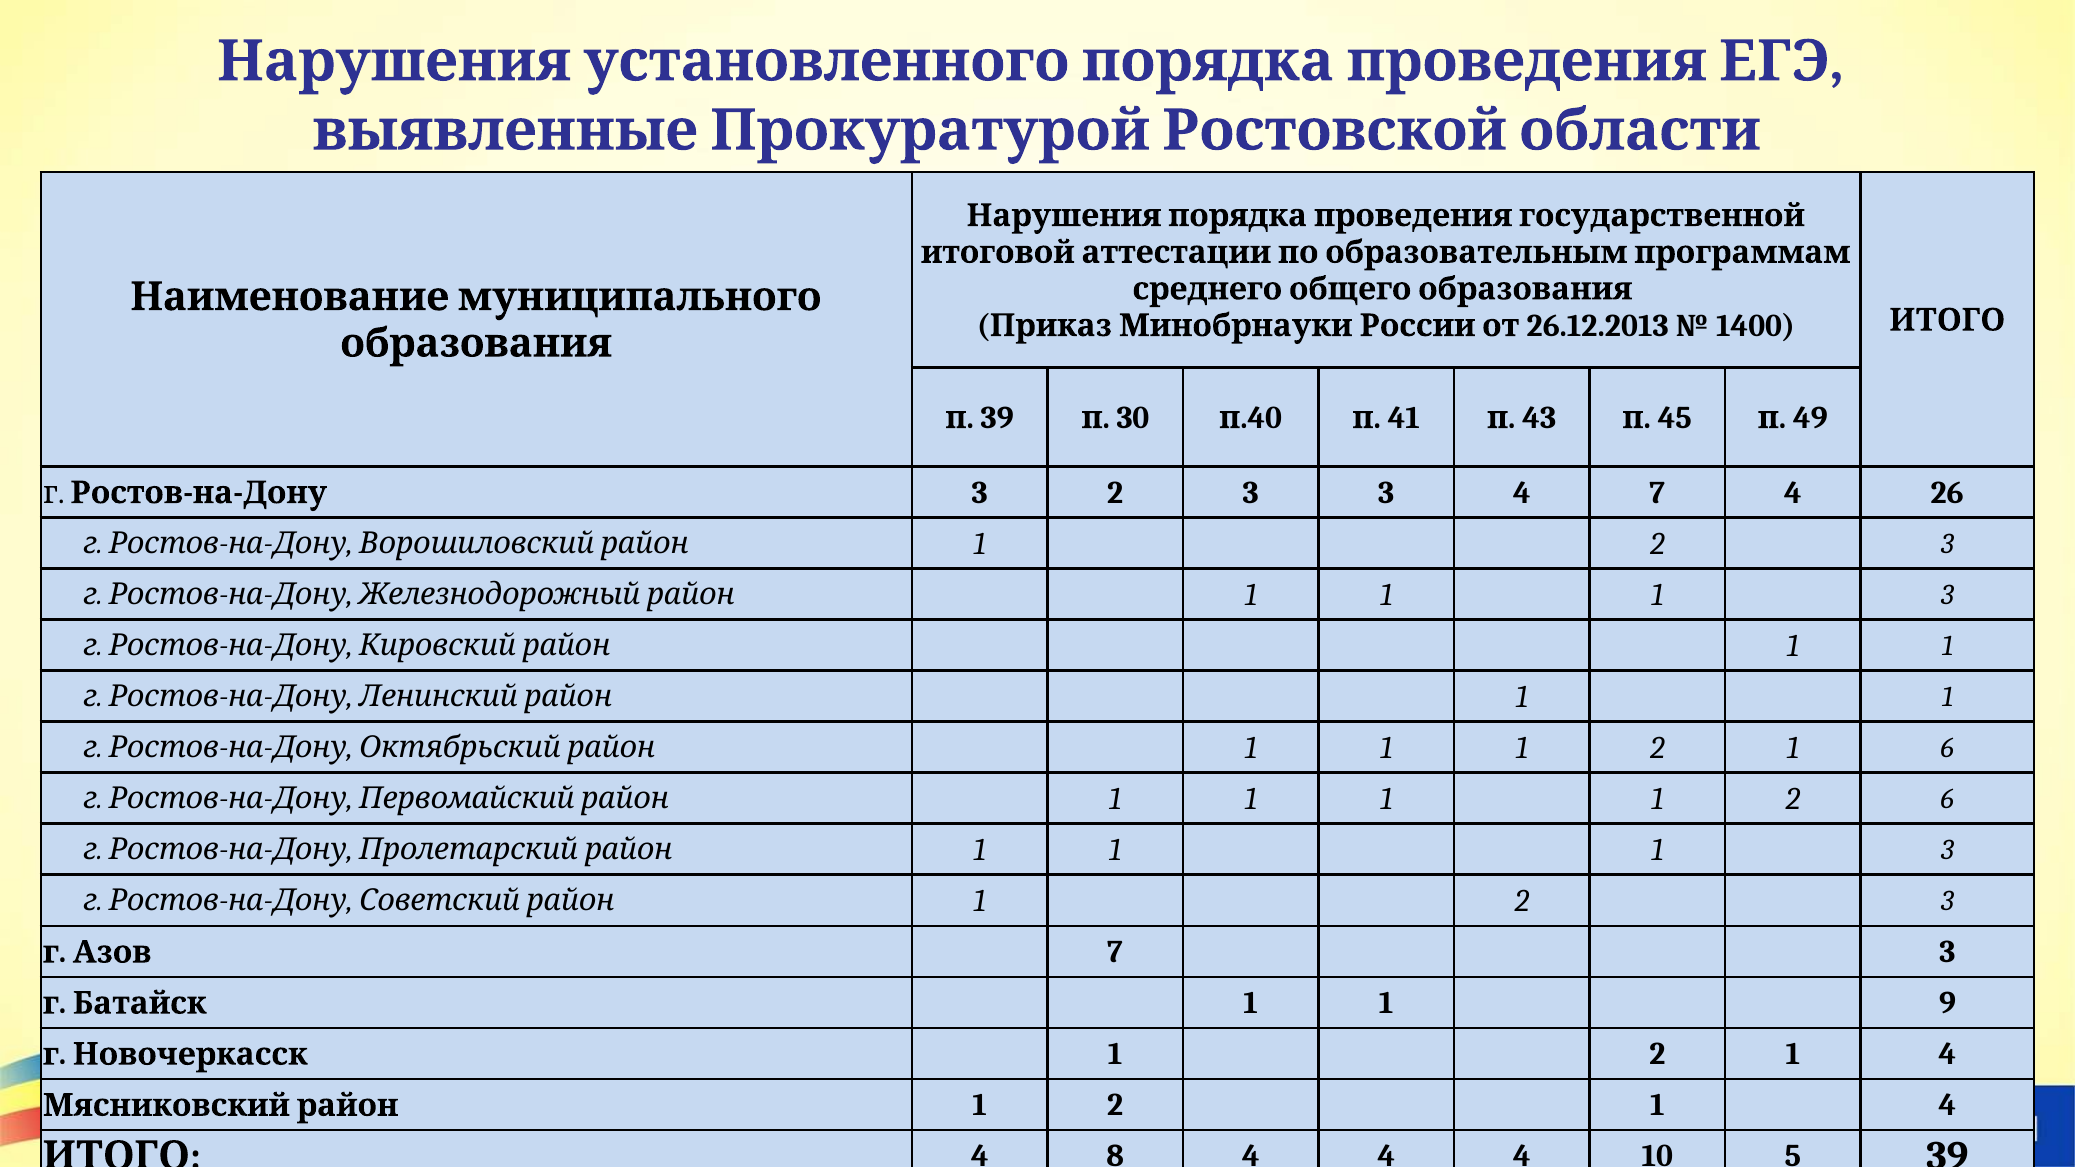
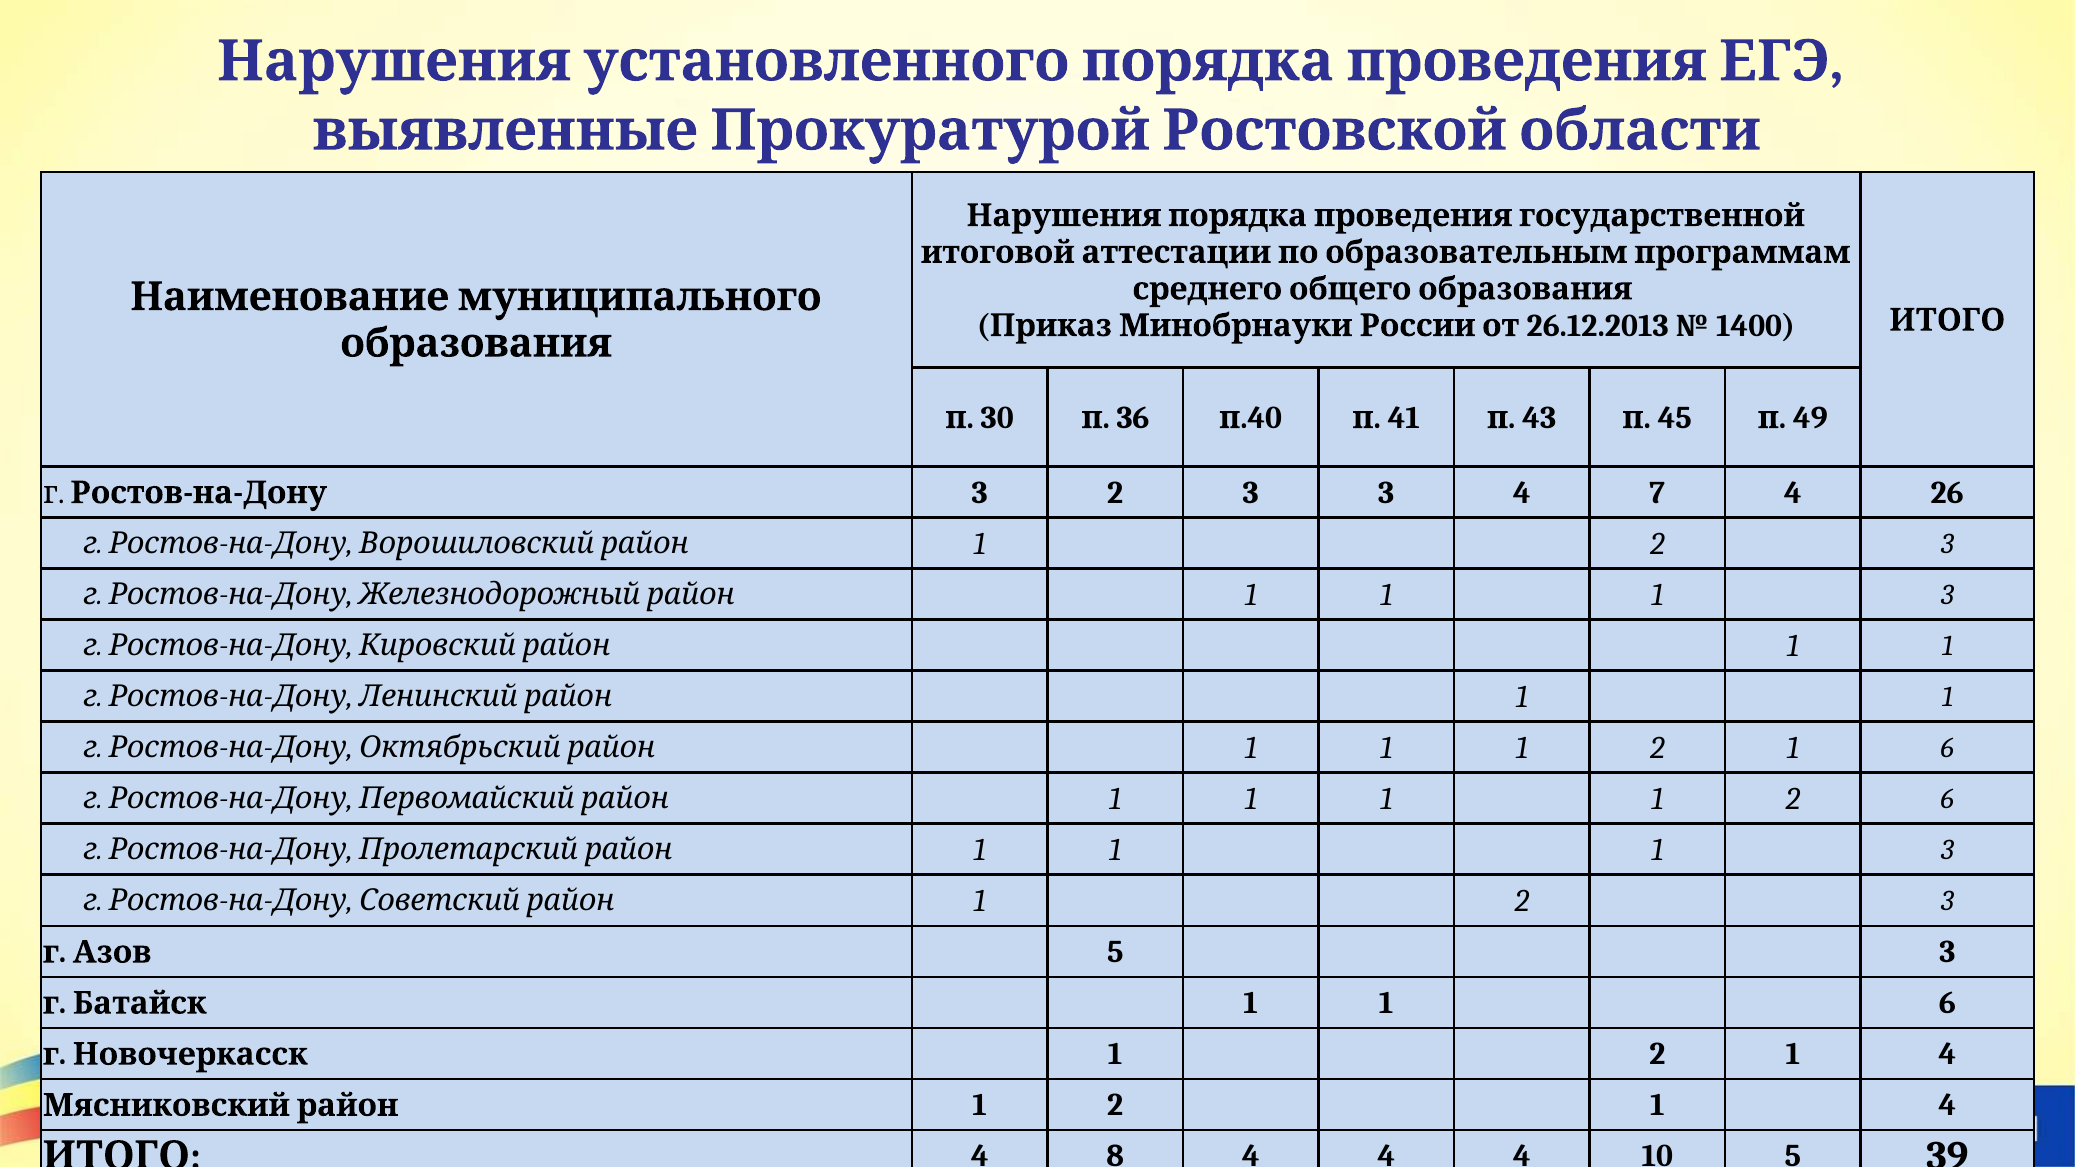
39 at (997, 418): 39 -> 30
30: 30 -> 36
Азов 7: 7 -> 5
1 1 9: 9 -> 6
